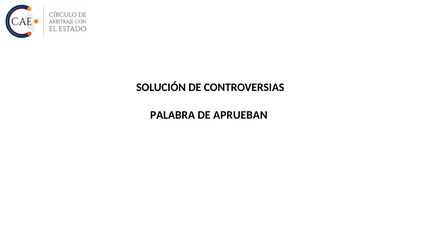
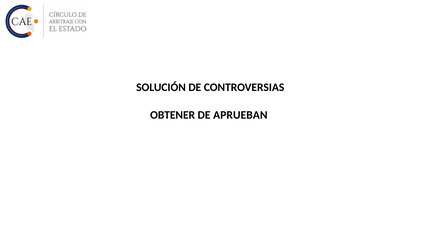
PALABRA: PALABRA -> OBTENER
